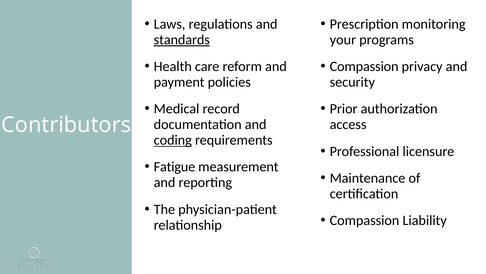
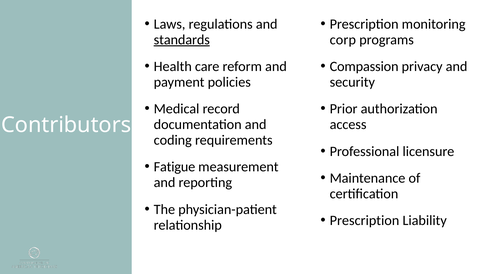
your: your -> corp
coding underline: present -> none
Compassion at (365, 220): Compassion -> Prescription
